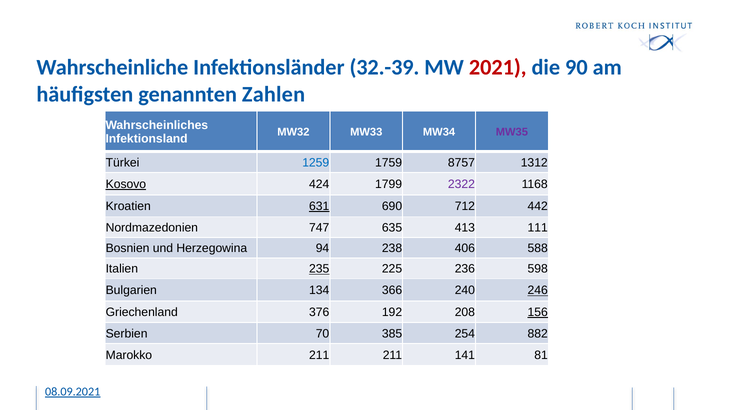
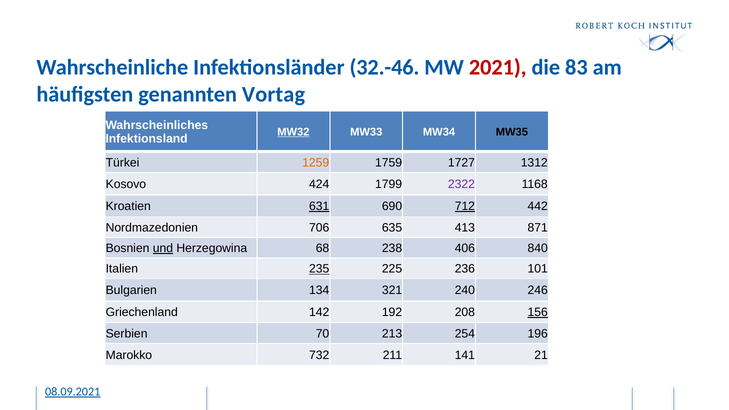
32.-39: 32.-39 -> 32.-46
90: 90 -> 83
Zahlen: Zahlen -> Vortag
MW32 underline: none -> present
MW35 colour: purple -> black
1259 colour: blue -> orange
8757: 8757 -> 1727
Kosovo underline: present -> none
712 underline: none -> present
747: 747 -> 706
111: 111 -> 871
und underline: none -> present
94: 94 -> 68
588: 588 -> 840
598: 598 -> 101
366: 366 -> 321
246 underline: present -> none
376: 376 -> 142
385: 385 -> 213
882: 882 -> 196
Marokko 211: 211 -> 732
81: 81 -> 21
